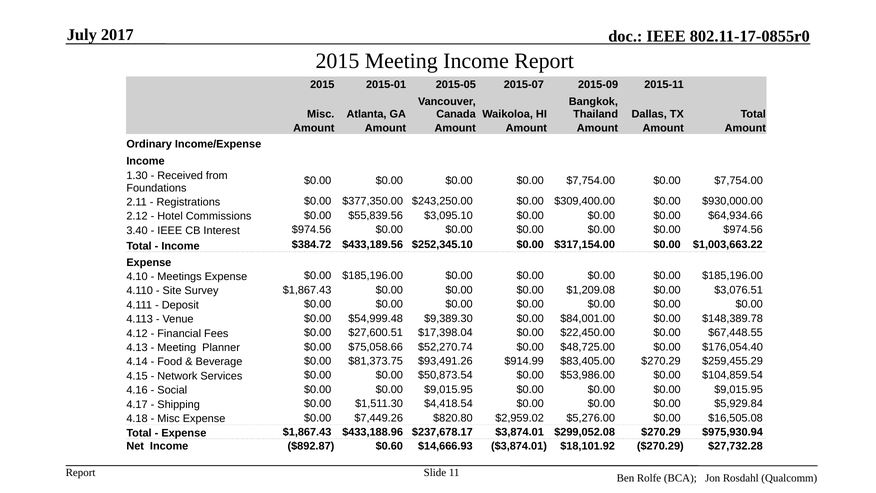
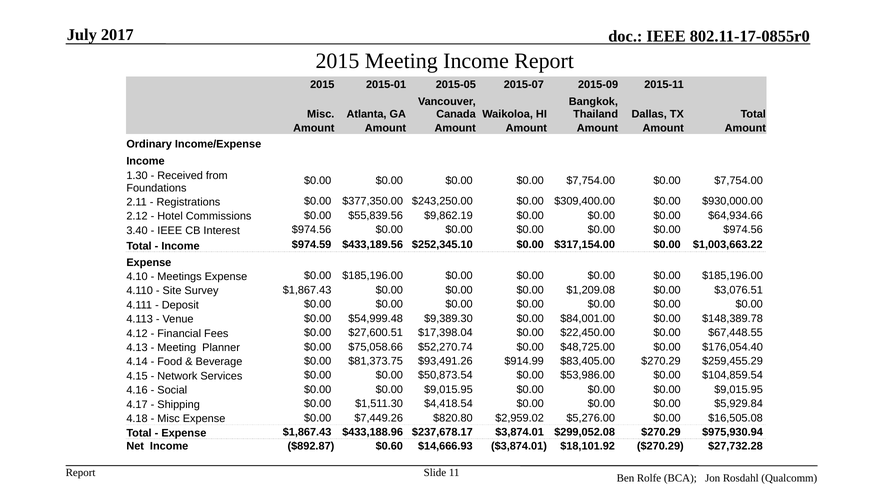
$3,095.10: $3,095.10 -> $9,862.19
$384.72: $384.72 -> $974.59
